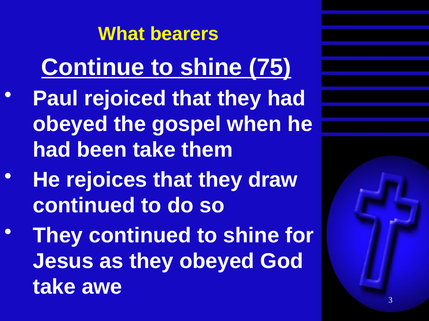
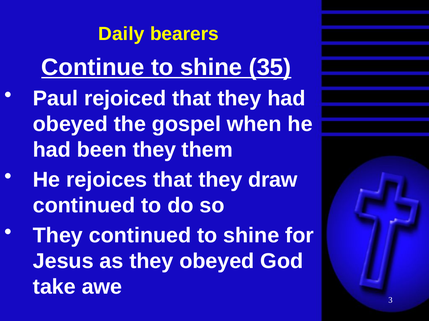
What: What -> Daily
75: 75 -> 35
been take: take -> they
